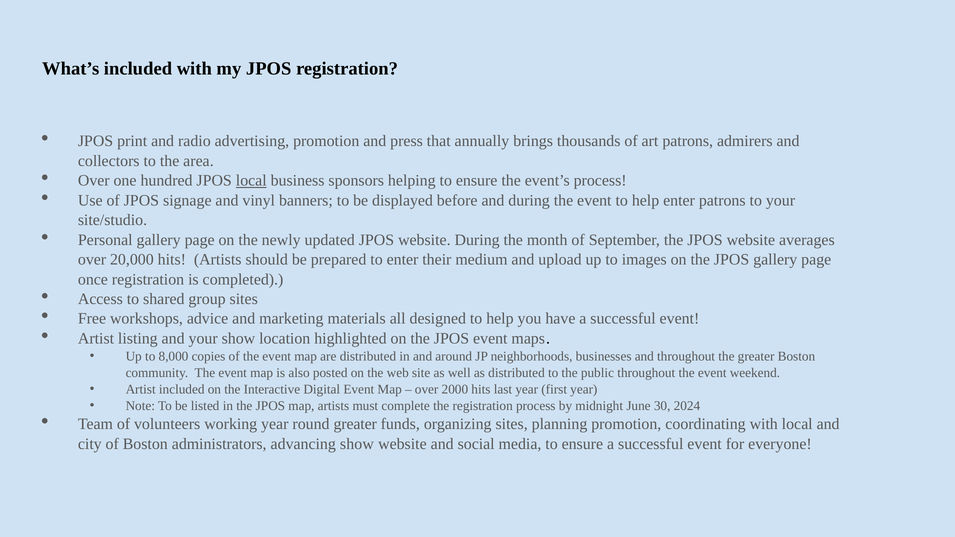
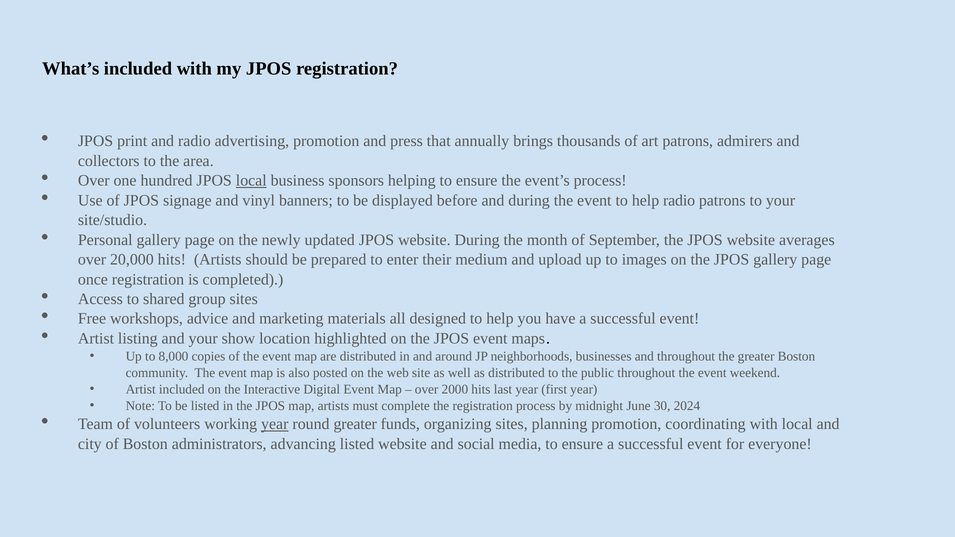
help enter: enter -> radio
year at (275, 424) underline: none -> present
advancing show: show -> listed
